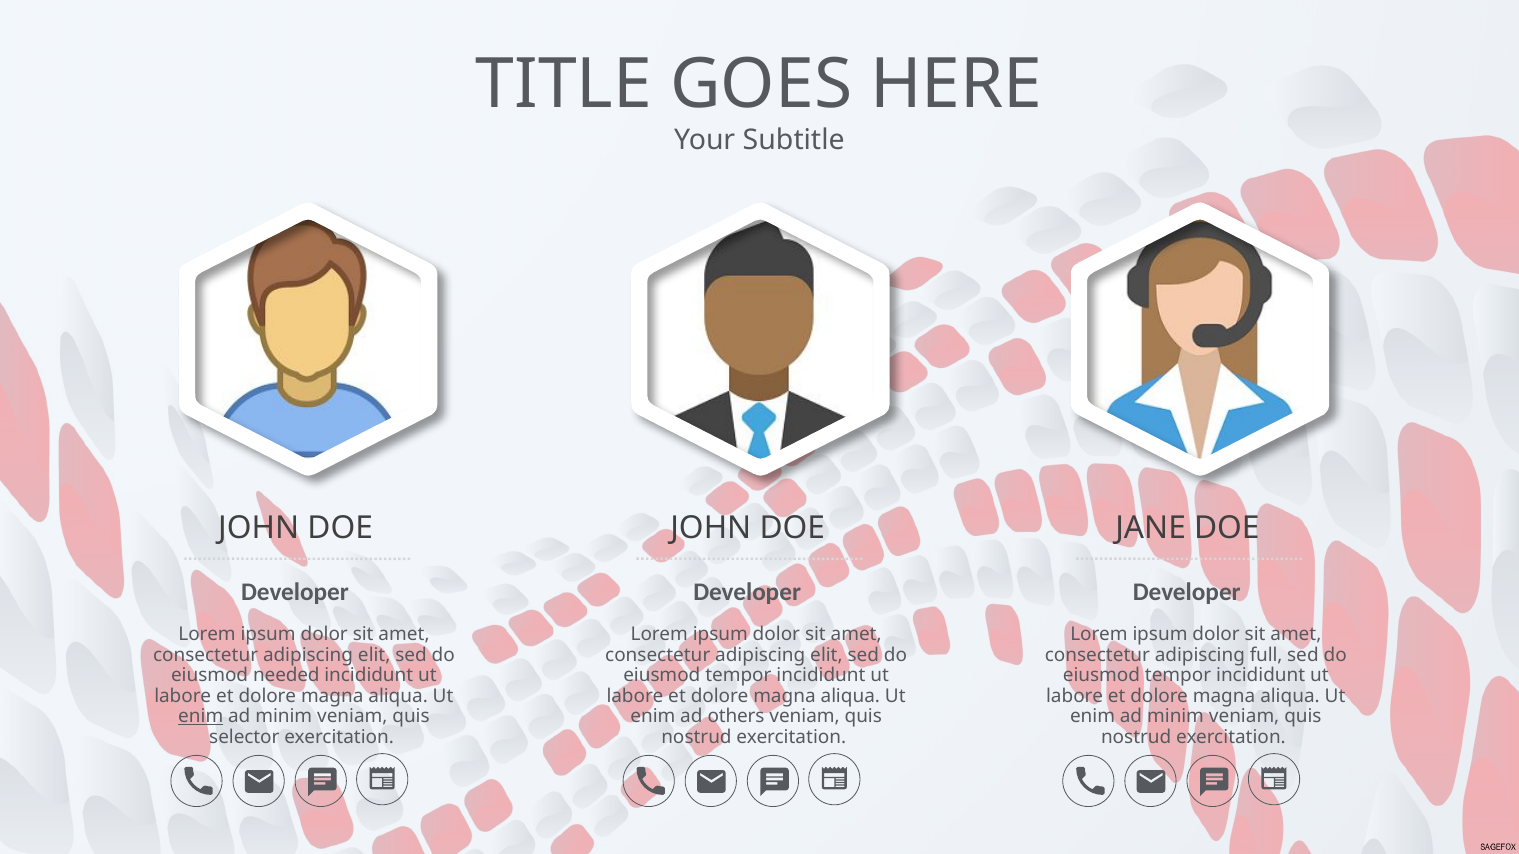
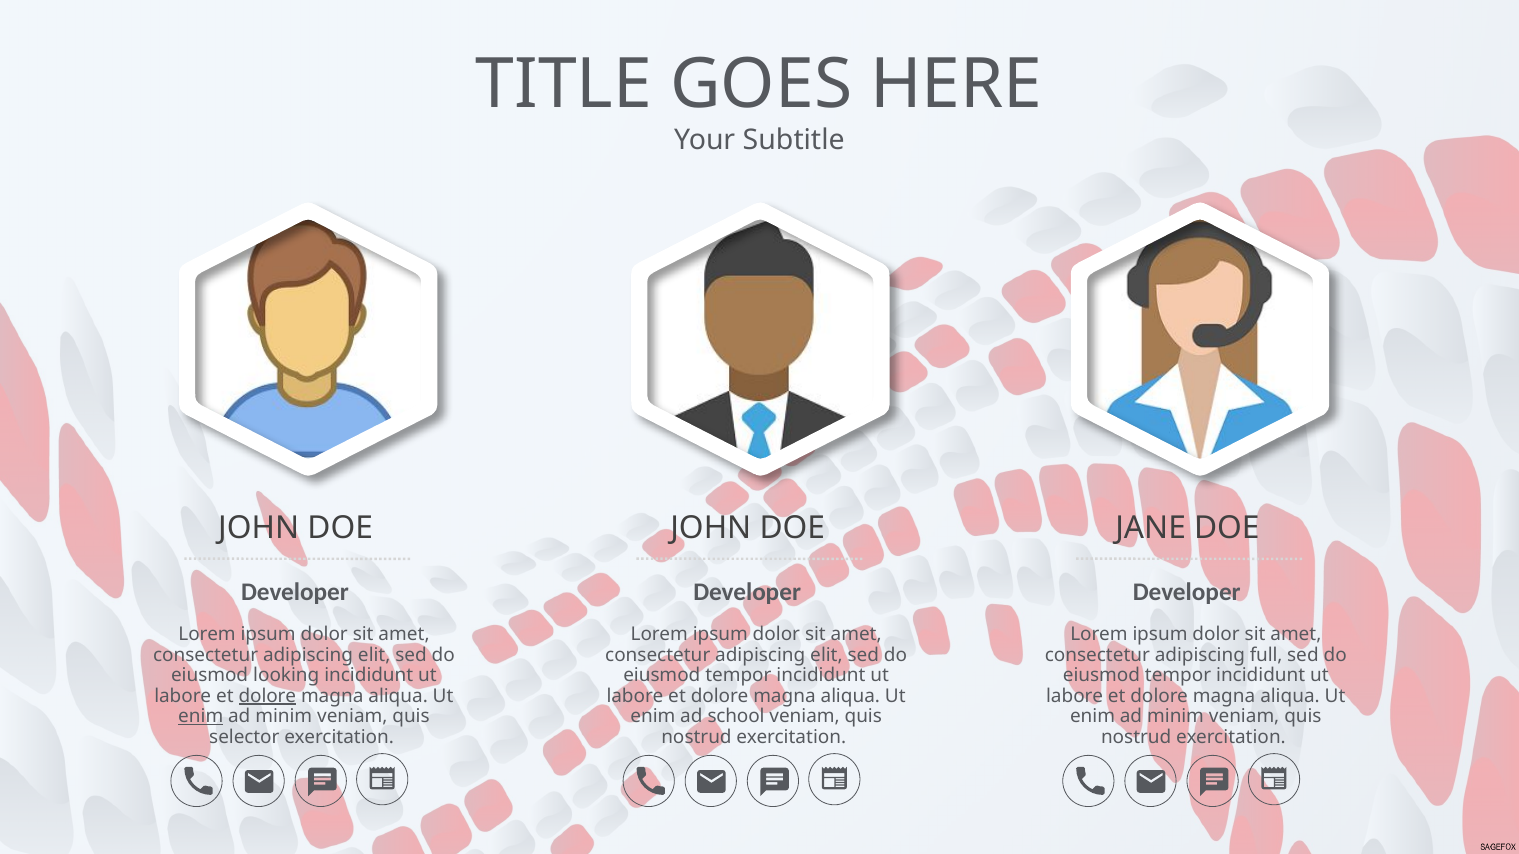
needed: needed -> looking
dolore at (267, 696) underline: none -> present
others: others -> school
